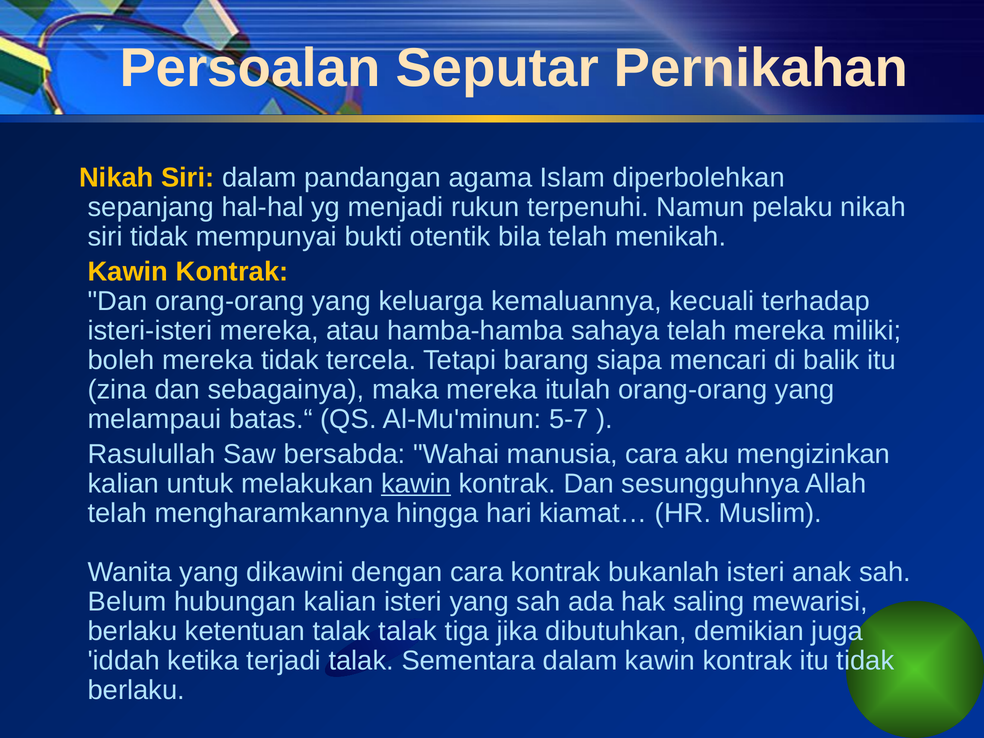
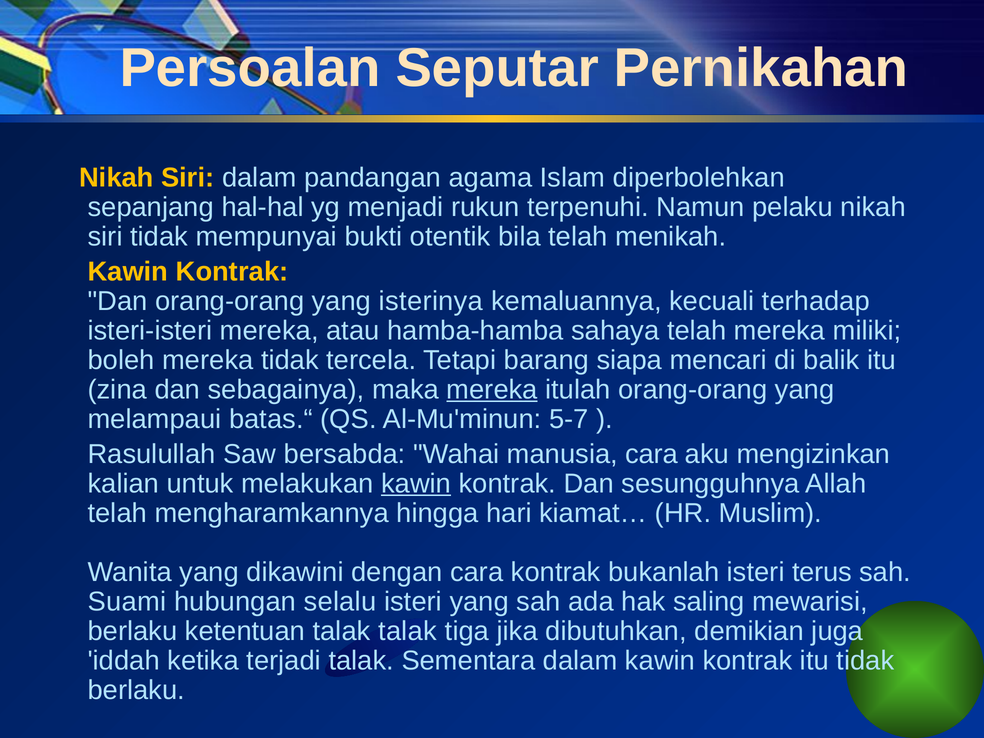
keluarga: keluarga -> isterinya
mereka at (492, 390) underline: none -> present
anak: anak -> terus
Belum: Belum -> Suami
hubungan kalian: kalian -> selalu
